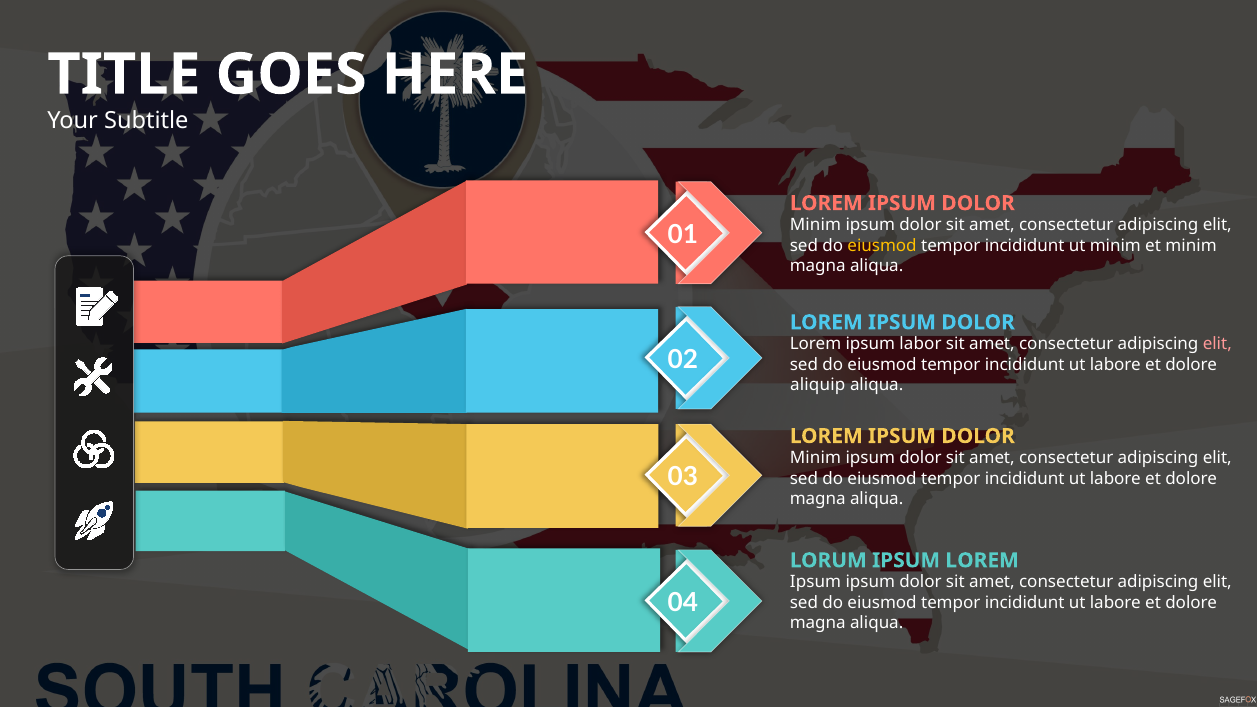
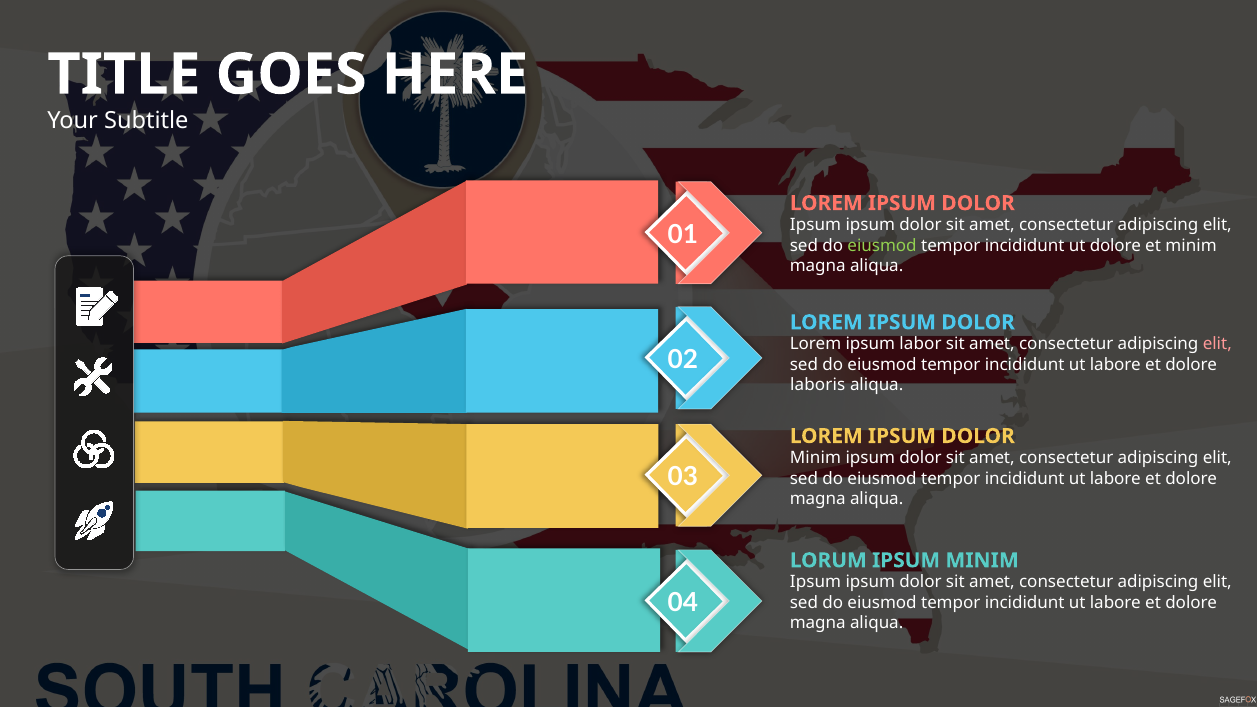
Minim at (815, 225): Minim -> Ipsum
eiusmod at (882, 246) colour: yellow -> light green
ut minim: minim -> dolore
aliquip: aliquip -> laboris
IPSUM LOREM: LOREM -> MINIM
